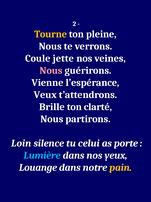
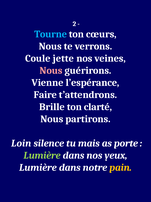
Tourne colour: yellow -> light blue
pleine: pleine -> cœurs
Veux: Veux -> Faire
celui: celui -> mais
Lumière at (42, 155) colour: light blue -> light green
Louange at (38, 167): Louange -> Lumière
